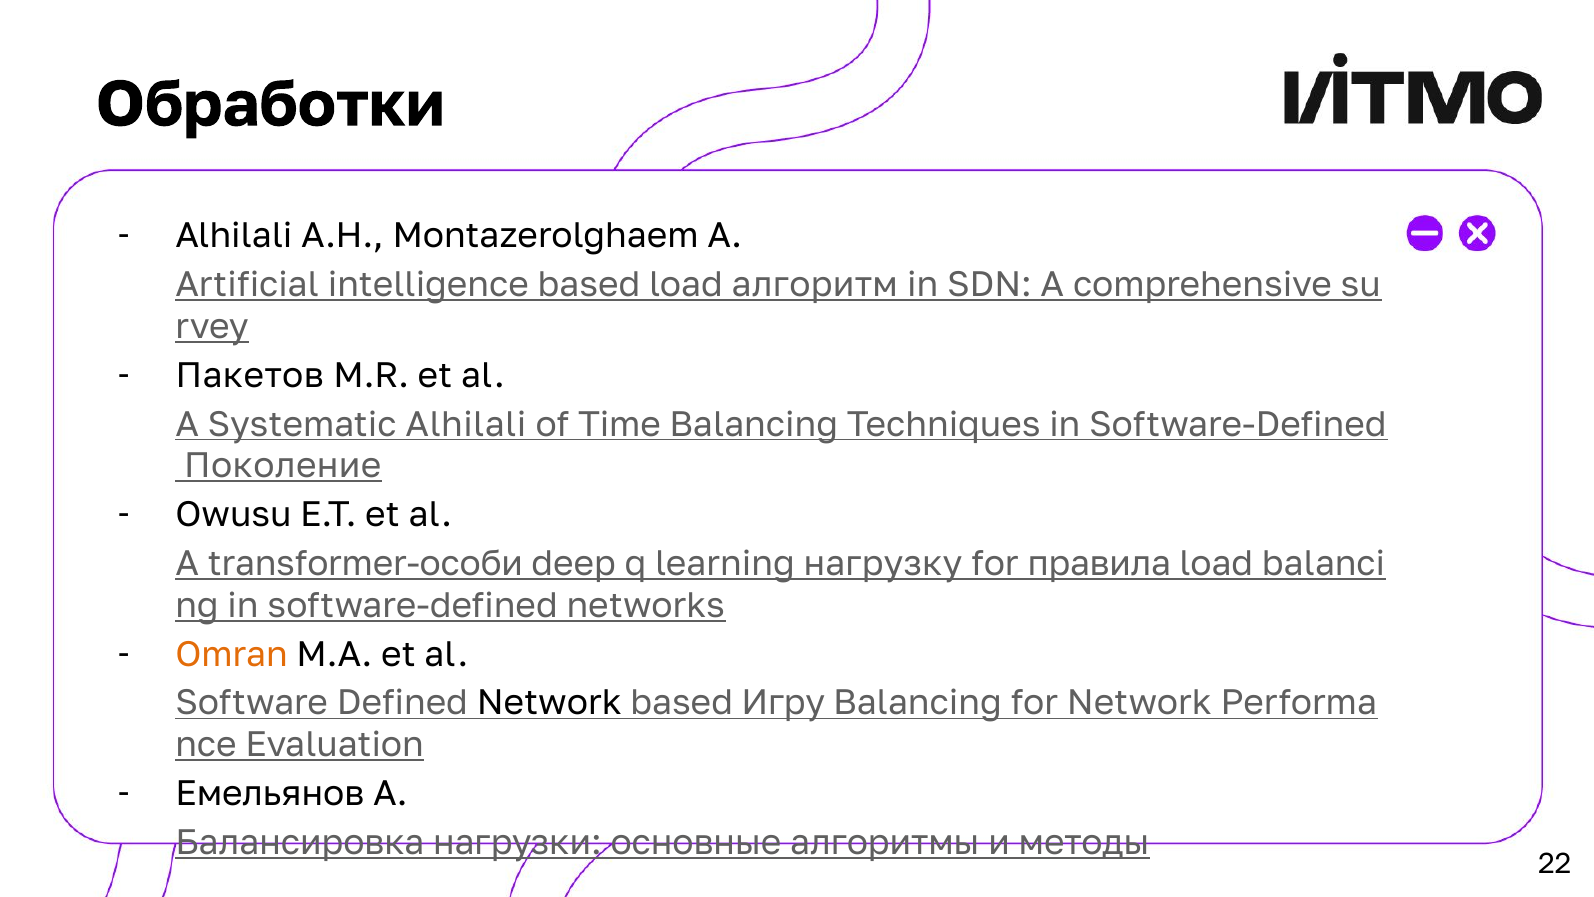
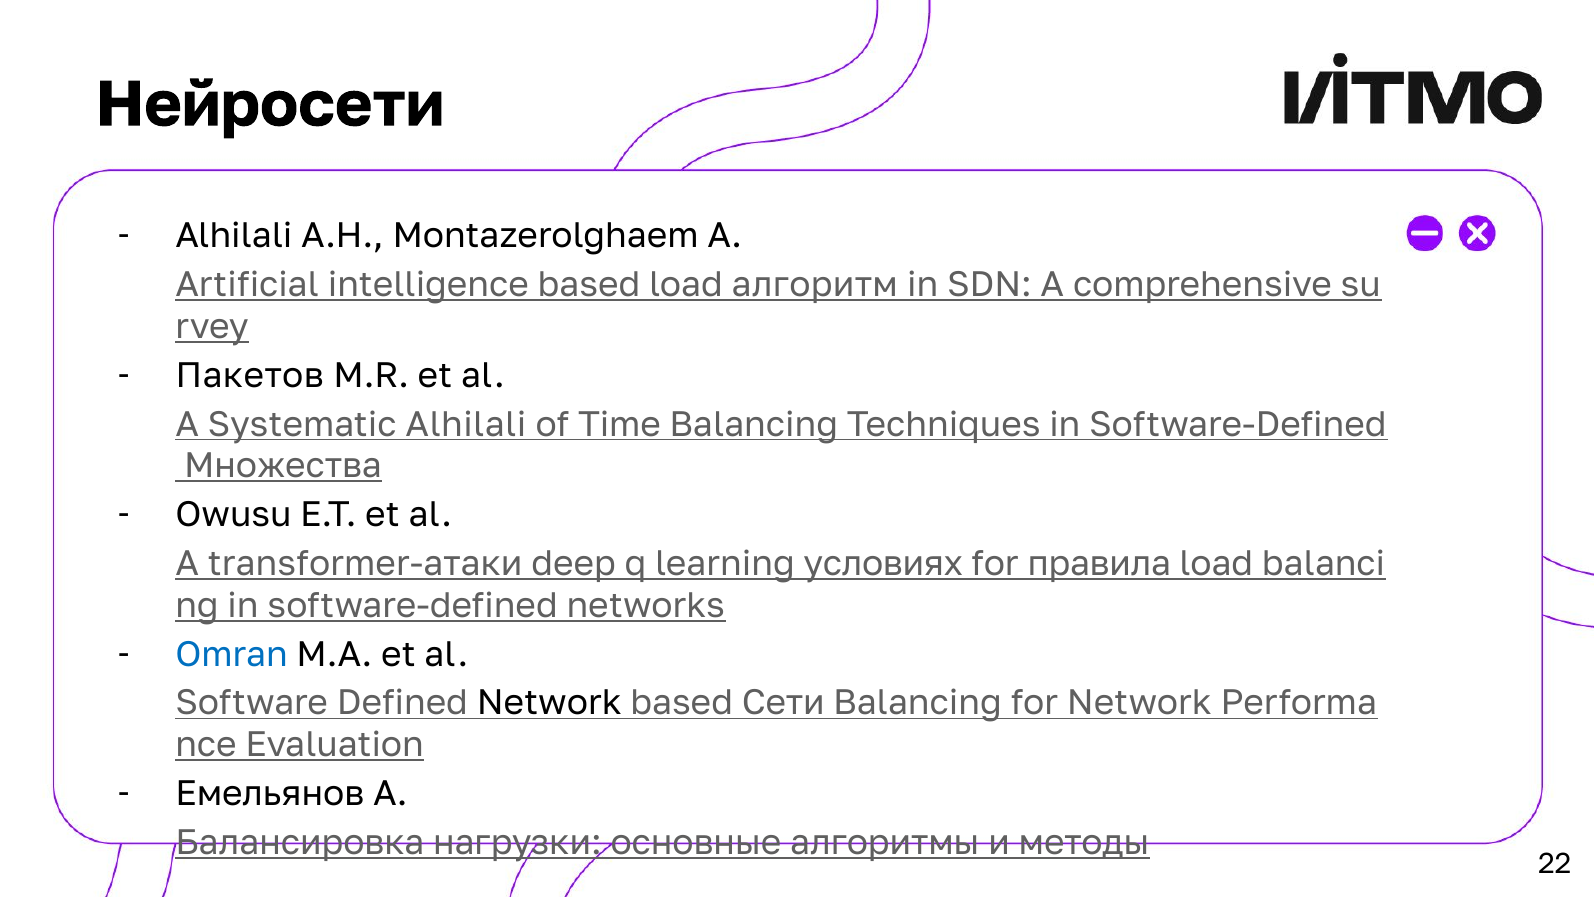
Обработки: Обработки -> Нейросети
Поколение: Поколение -> Множества
transformer-особи: transformer-особи -> transformer-атаки
нагрузку: нагрузку -> условиях
Omran colour: orange -> blue
Игру: Игру -> Сети
